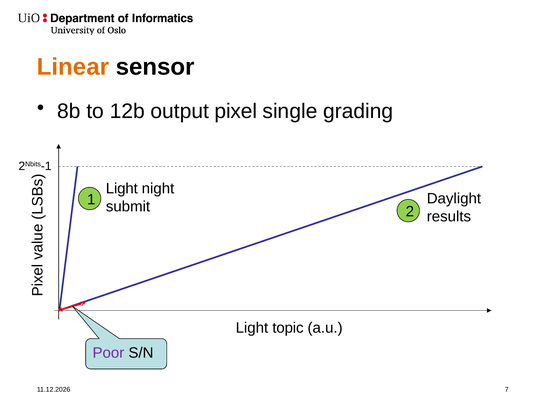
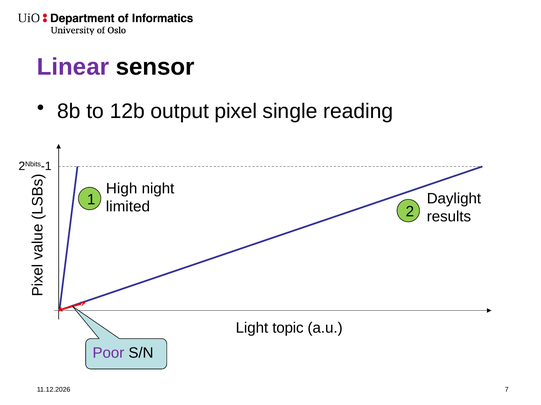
Linear colour: orange -> purple
grading: grading -> reading
Light at (122, 189): Light -> High
submit: submit -> limited
